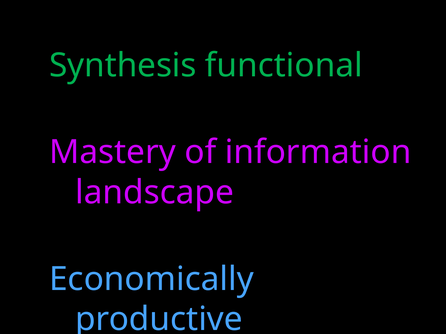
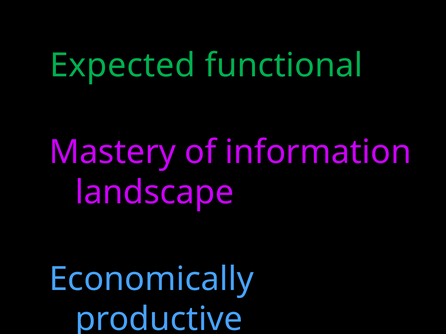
Synthesis: Synthesis -> Expected
